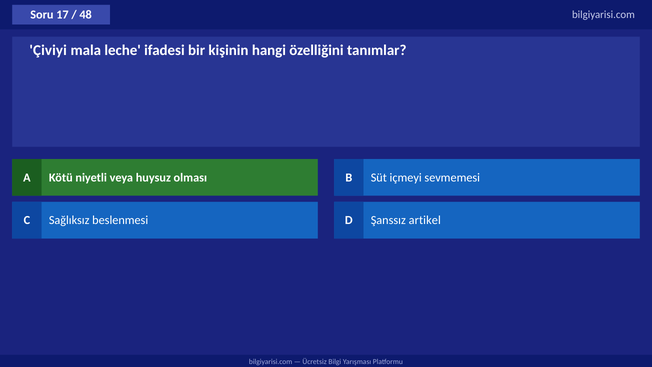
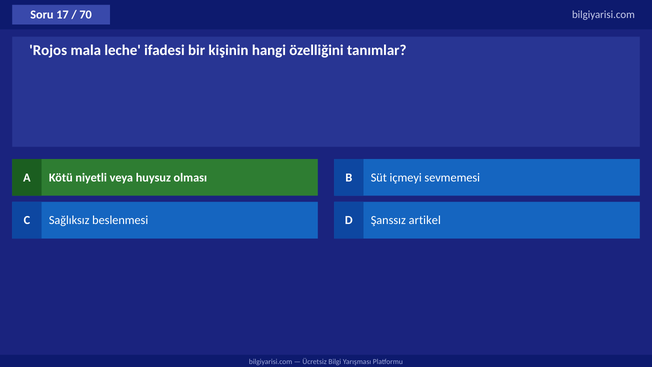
48: 48 -> 70
Çiviyi: Çiviyi -> Rojos
